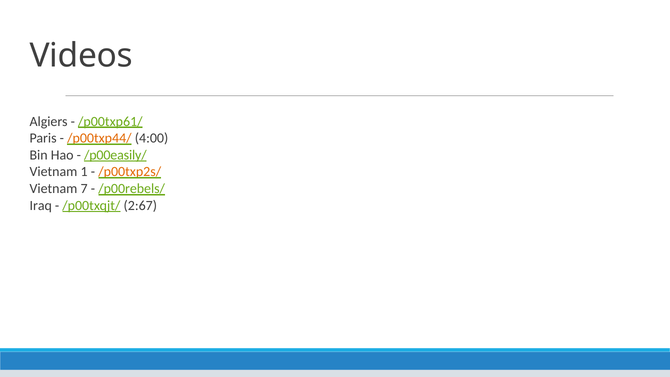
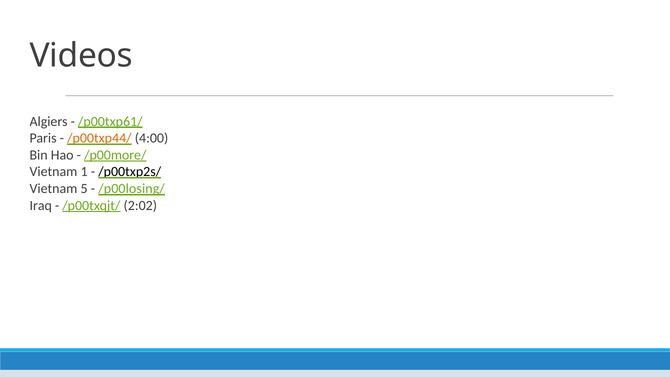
/p00easily/: /p00easily/ -> /p00more/
/p00txp2s/ colour: orange -> black
7: 7 -> 5
/p00rebels/: /p00rebels/ -> /p00losing/
2:67: 2:67 -> 2:02
